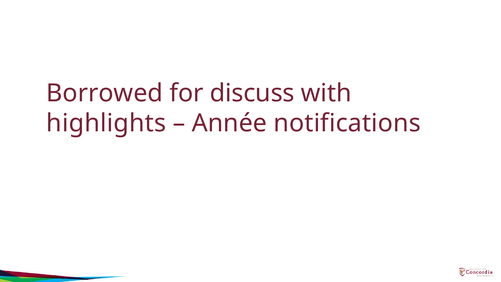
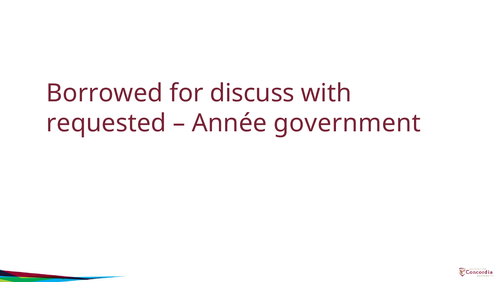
highlights: highlights -> requested
notifications: notifications -> government
